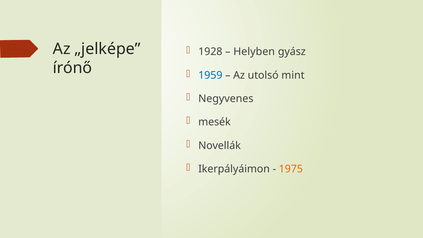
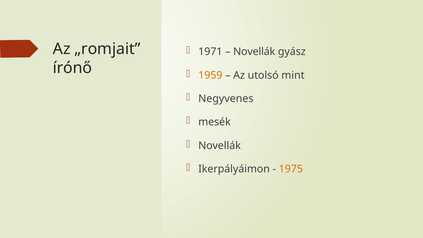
„jelképe: „jelképe -> „romjait
1928: 1928 -> 1971
Helyben at (254, 52): Helyben -> Novellák
1959 colour: blue -> orange
